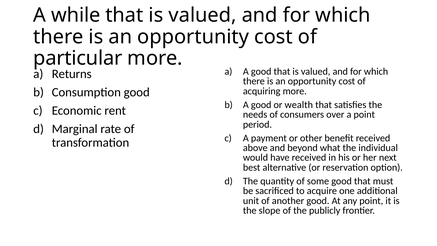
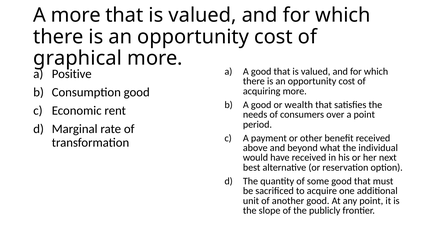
A while: while -> more
particular: particular -> graphical
Returns: Returns -> Positive
